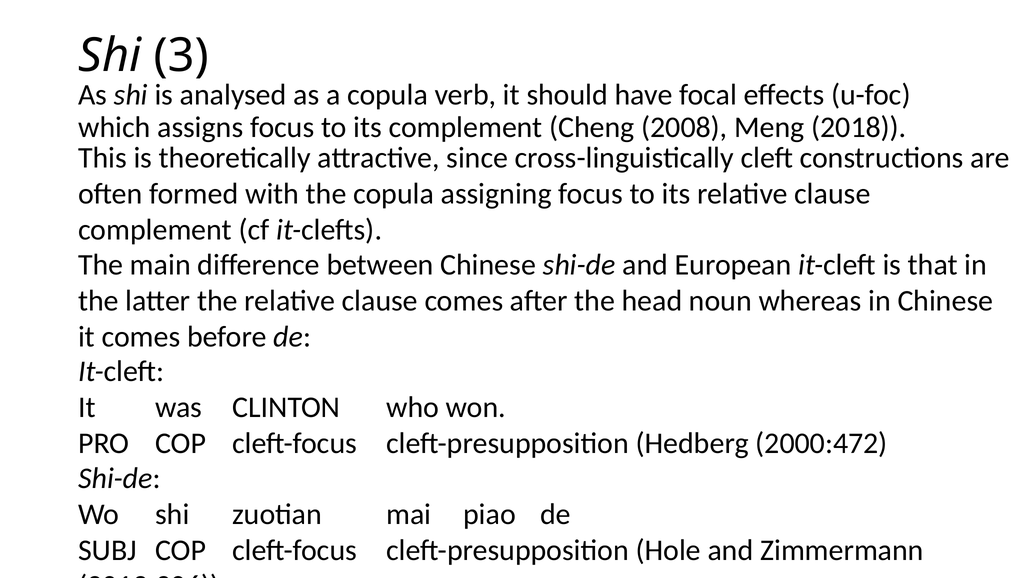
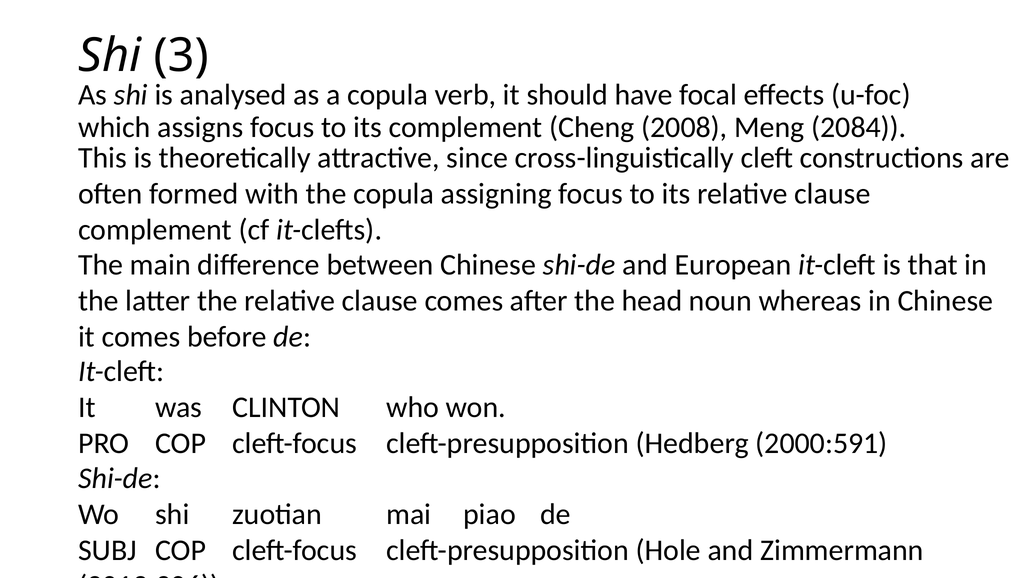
2018: 2018 -> 2084
2000:472: 2000:472 -> 2000:591
